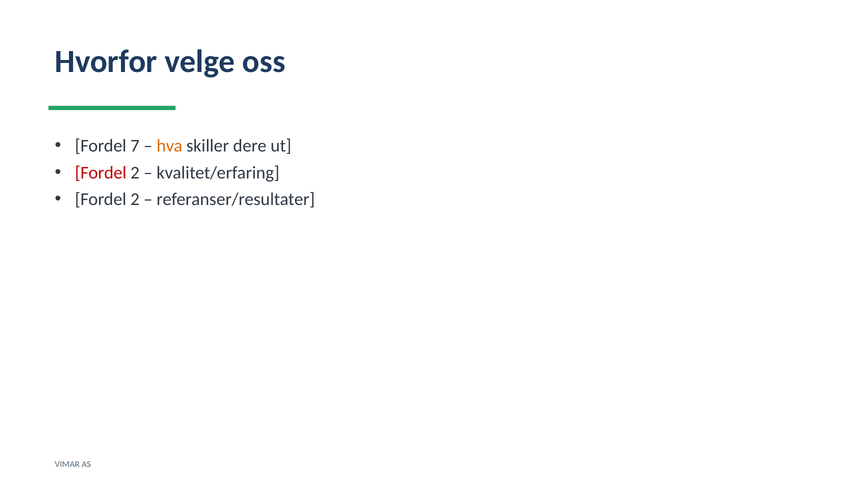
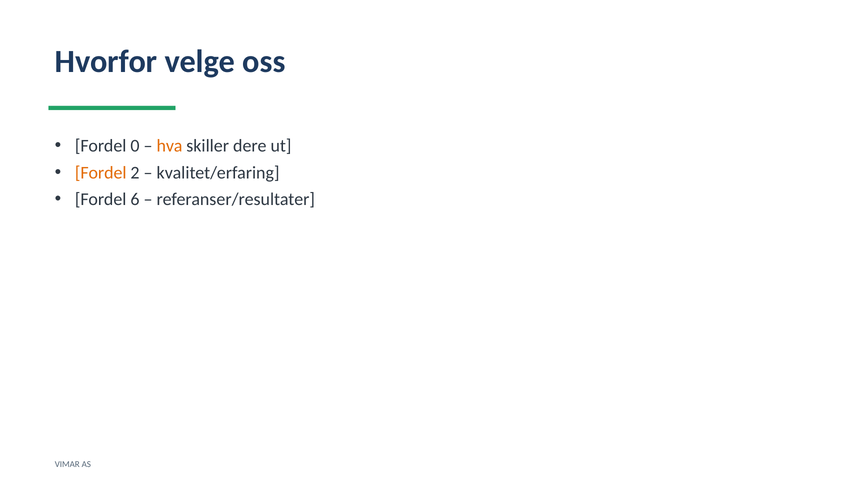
7: 7 -> 0
Fordel at (101, 173) colour: red -> orange
2 at (135, 200): 2 -> 6
